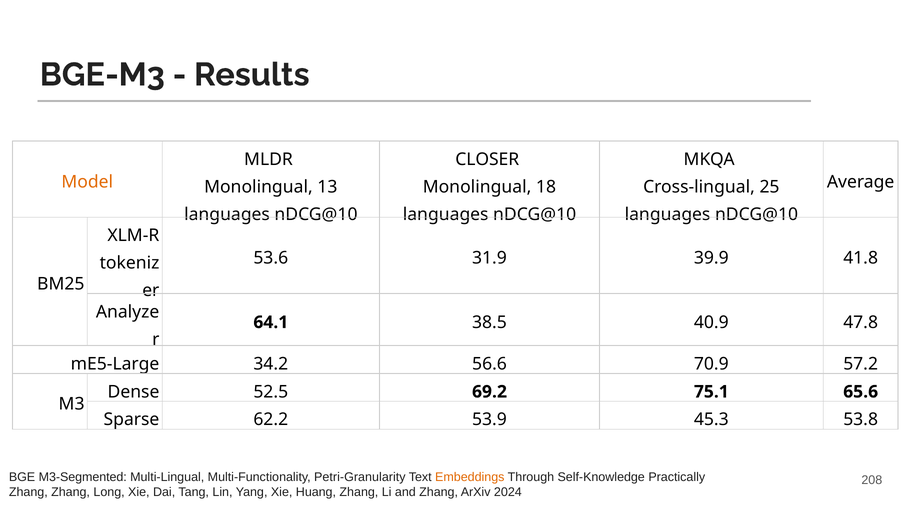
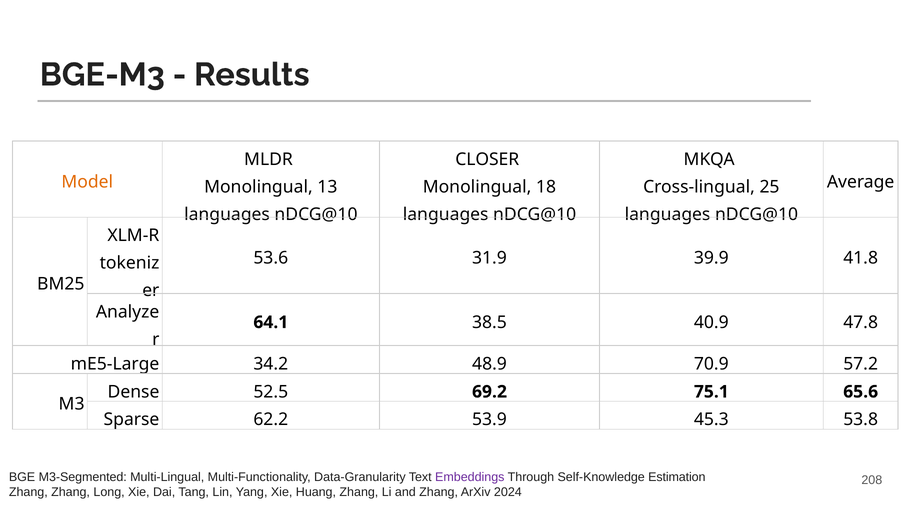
56.6: 56.6 -> 48.9
Petri-Granularity: Petri-Granularity -> Data-Granularity
Embeddings colour: orange -> purple
Practically: Practically -> Estimation
